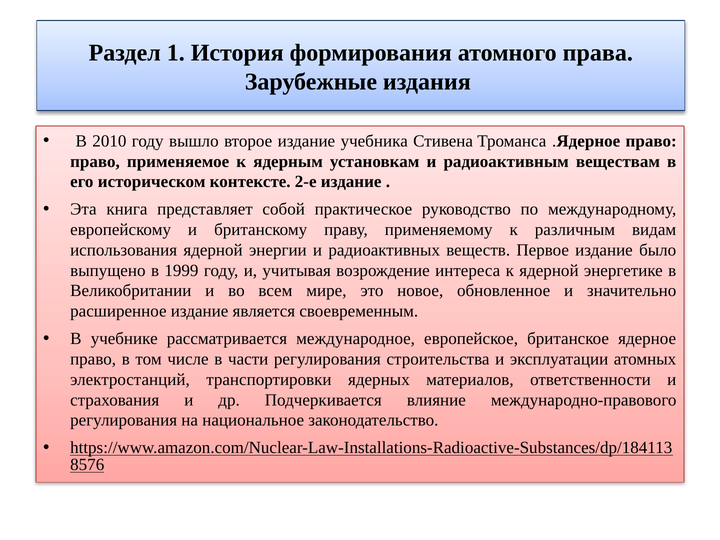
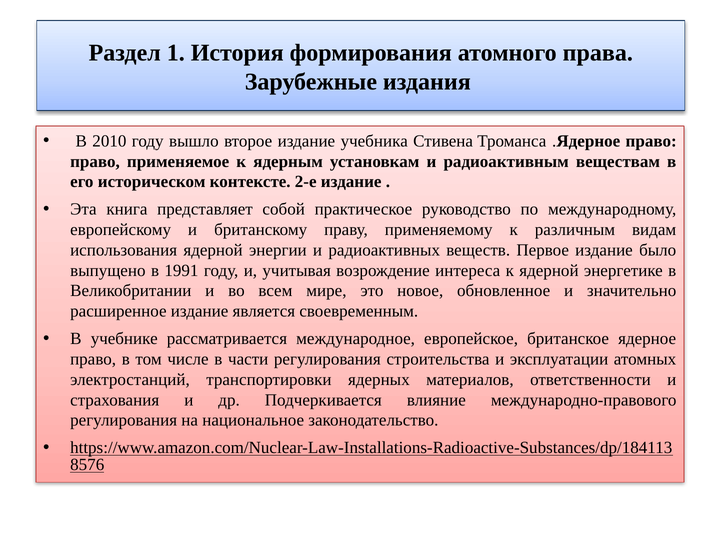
1999: 1999 -> 1991
